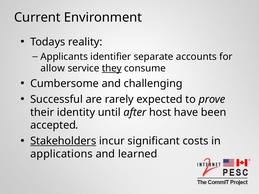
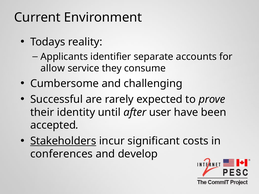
they underline: present -> none
host: host -> user
applications: applications -> conferences
learned: learned -> develop
